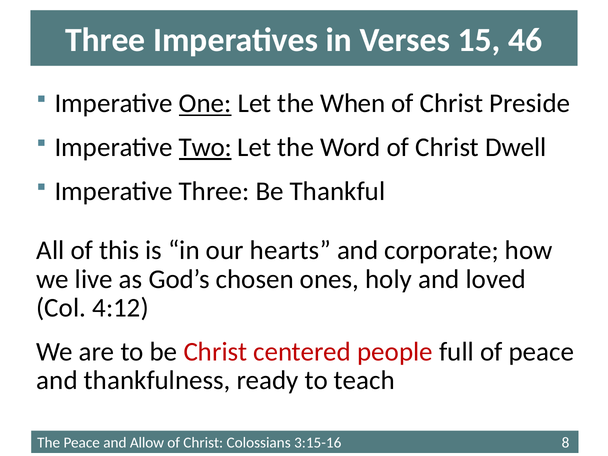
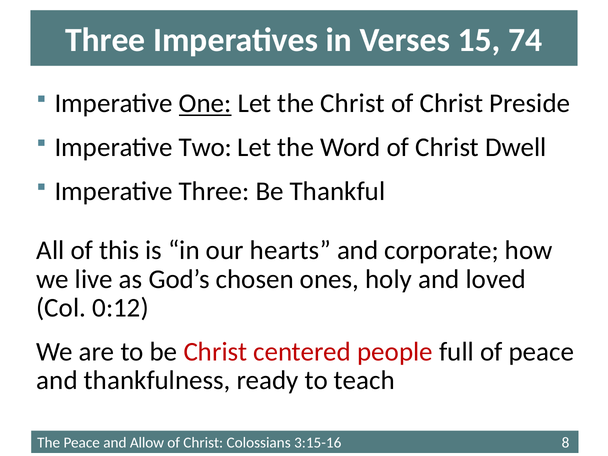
46: 46 -> 74
the When: When -> Christ
Two underline: present -> none
4:12: 4:12 -> 0:12
